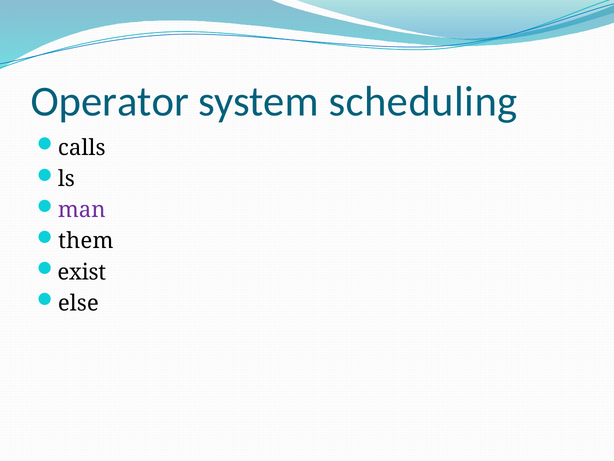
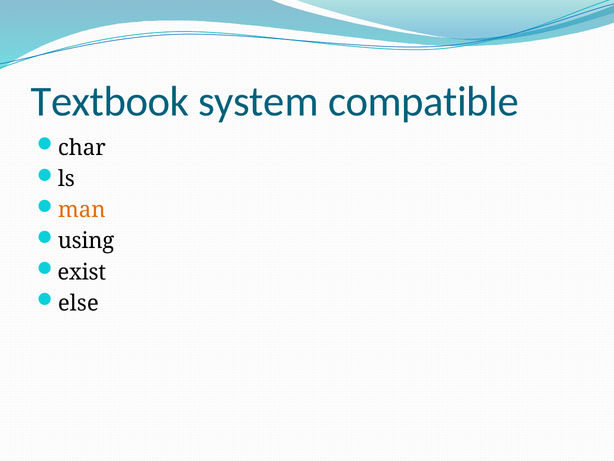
Operator: Operator -> Textbook
scheduling: scheduling -> compatible
calls: calls -> char
man colour: purple -> orange
them: them -> using
